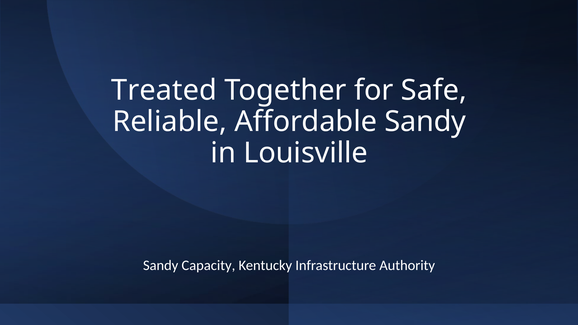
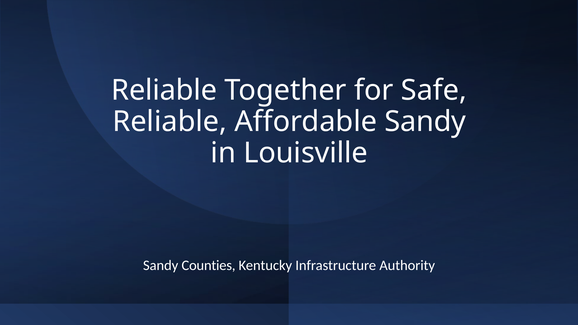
Treated at (164, 90): Treated -> Reliable
Capacity: Capacity -> Counties
